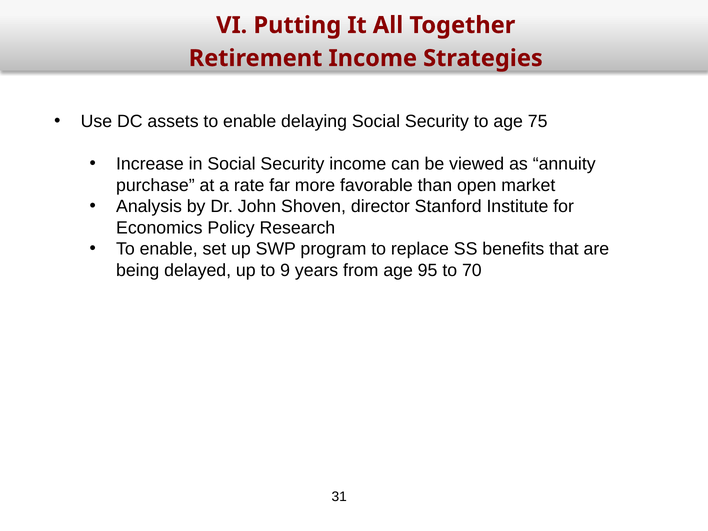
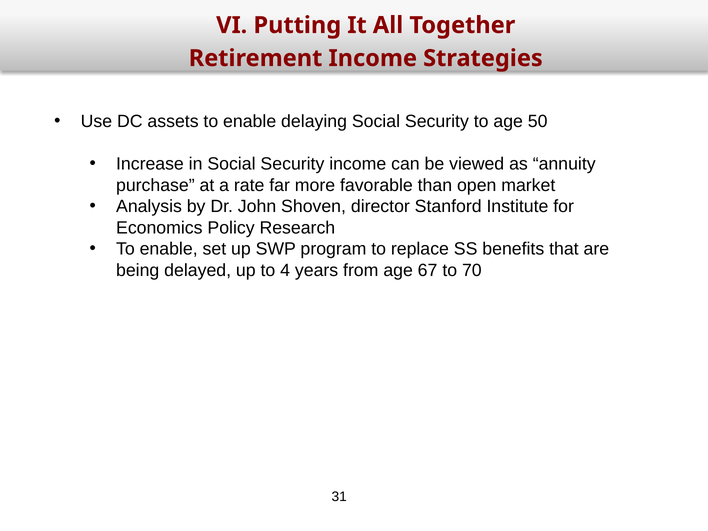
75: 75 -> 50
9: 9 -> 4
95: 95 -> 67
